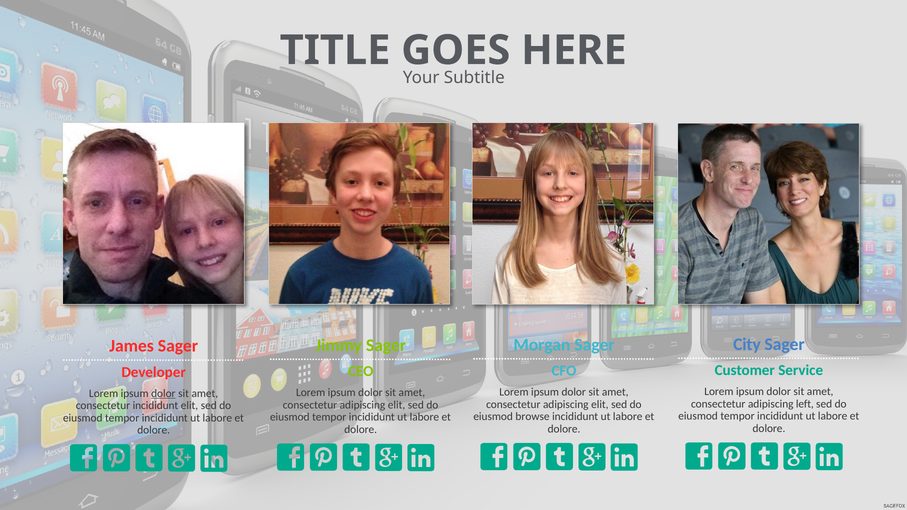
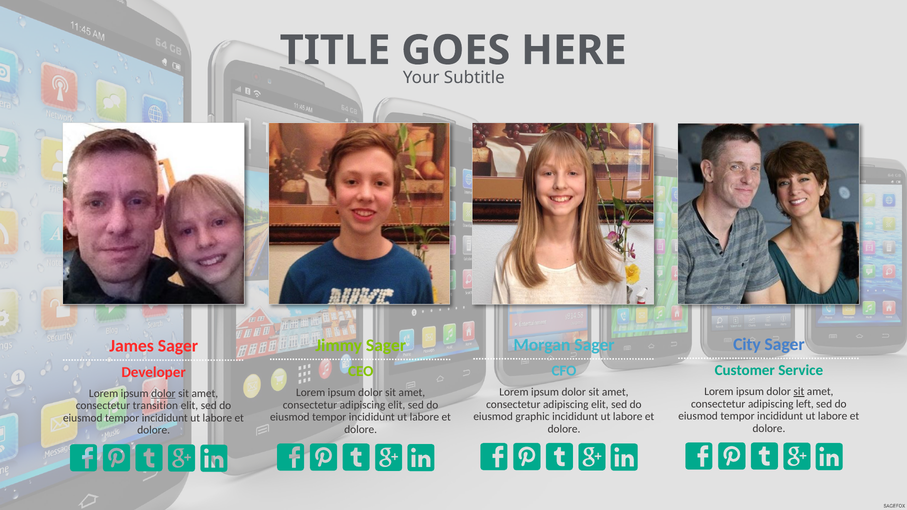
sit at (799, 392) underline: none -> present
consectetur incididunt: incididunt -> transition
browse: browse -> graphic
